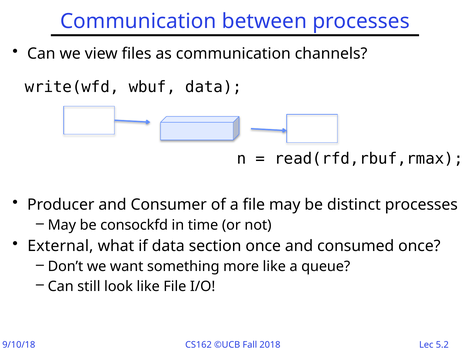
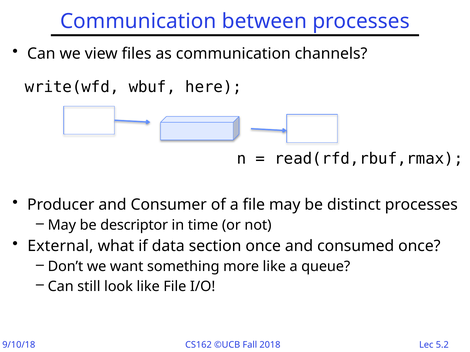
wbuf data: data -> here
consockfd: consockfd -> descriptor
